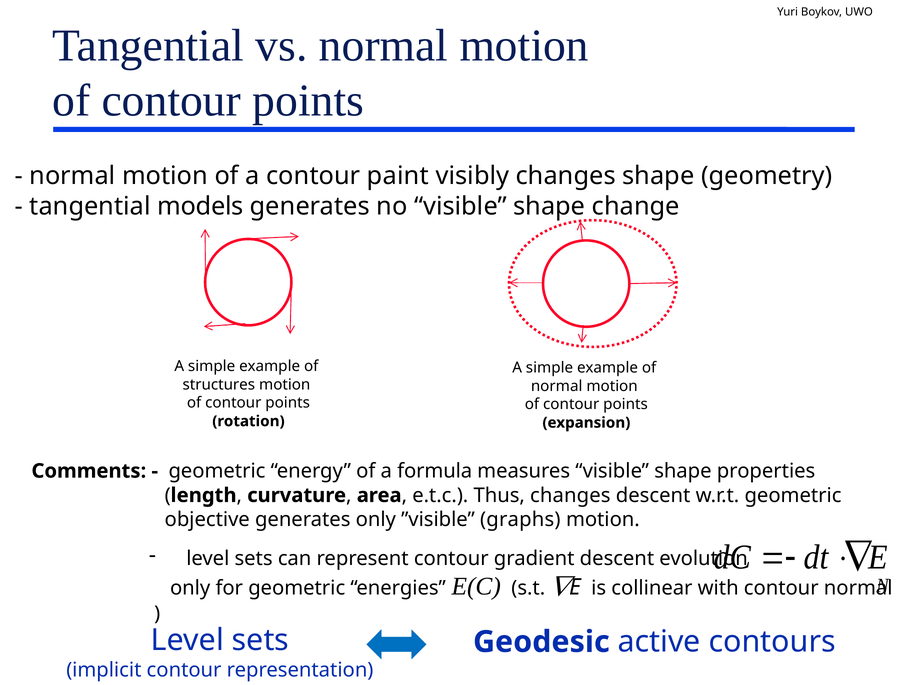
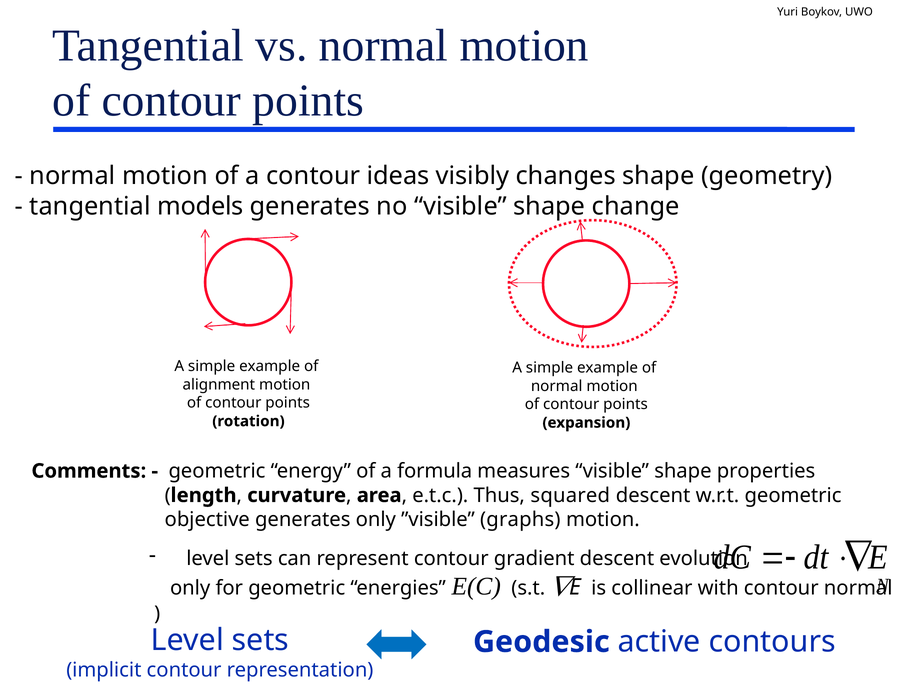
paint: paint -> ideas
structures: structures -> alignment
Thus changes: changes -> squared
